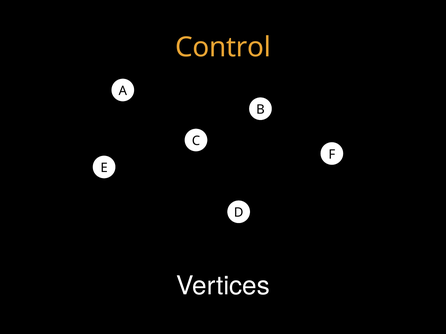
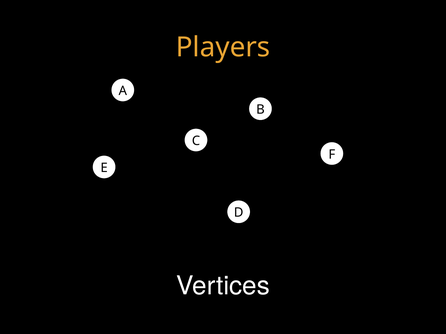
Control: Control -> Players
